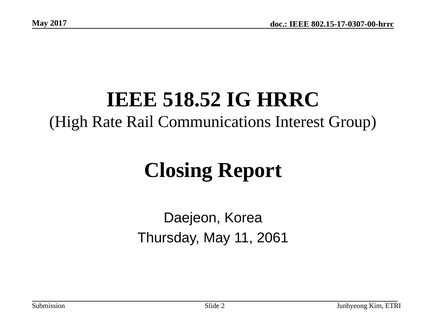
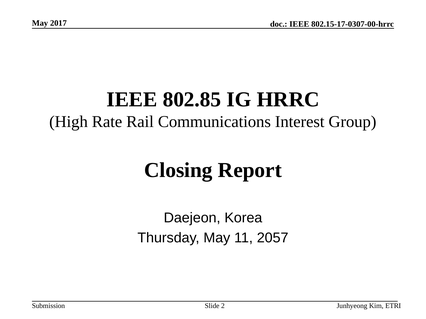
518.52: 518.52 -> 802.85
2061: 2061 -> 2057
